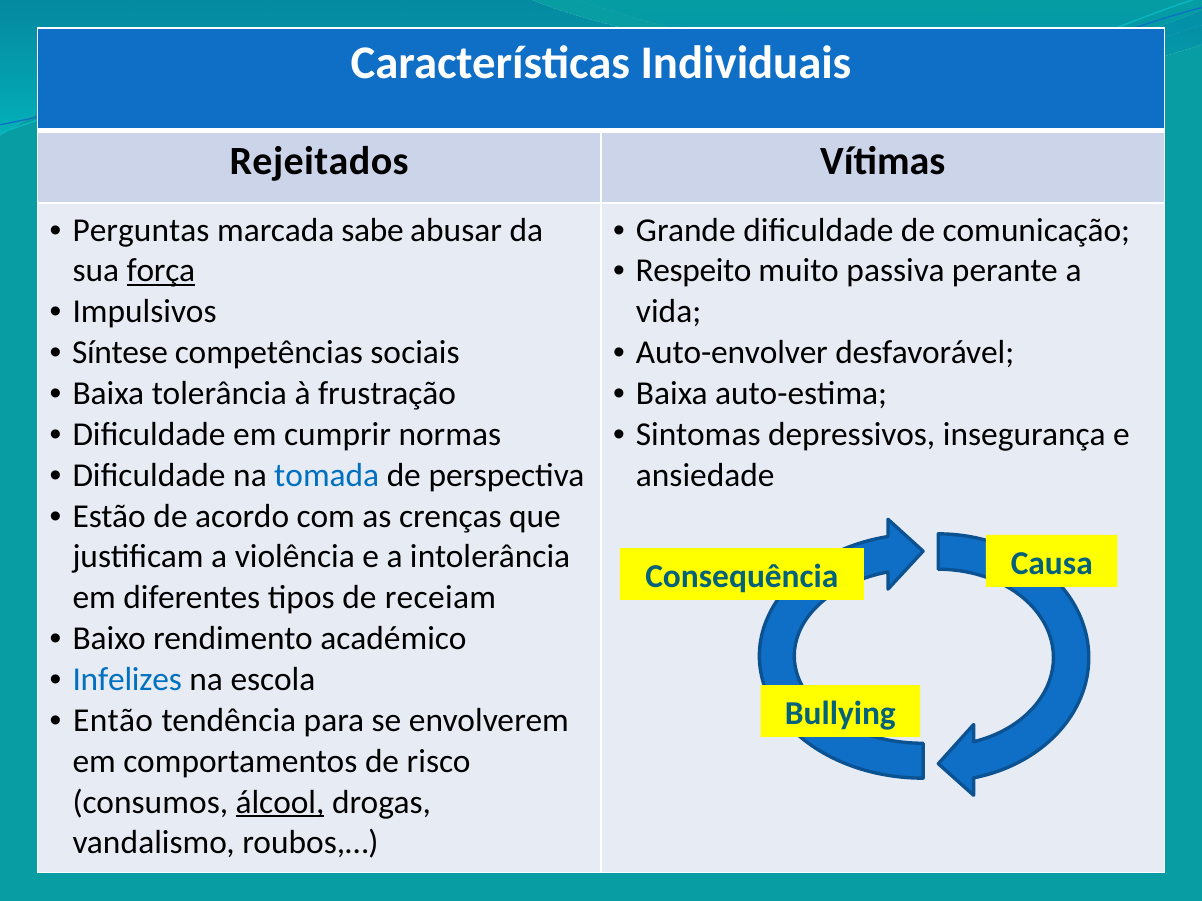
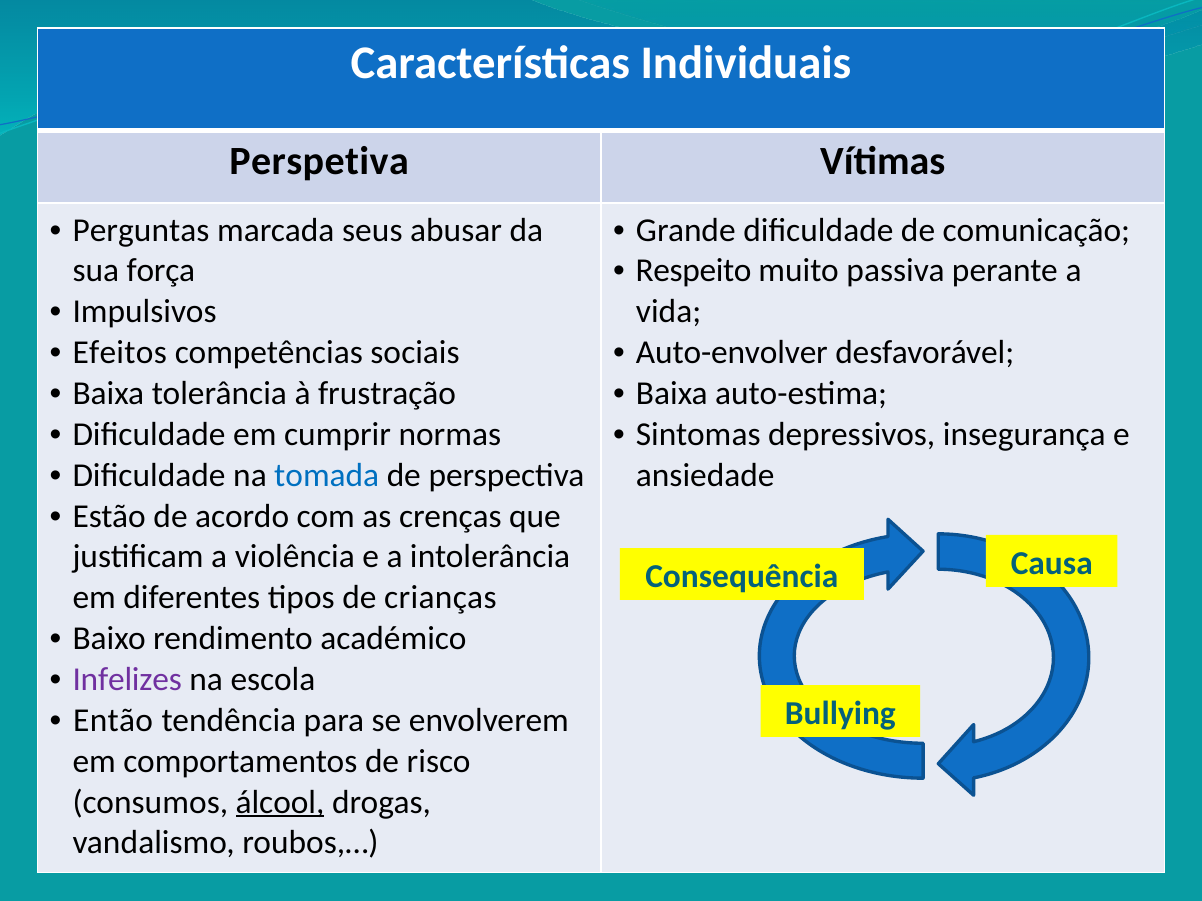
Rejeitados: Rejeitados -> Perspetiva
sabe: sabe -> seus
força underline: present -> none
Síntese: Síntese -> Efeitos
receiam: receiam -> crianças
Infelizes colour: blue -> purple
